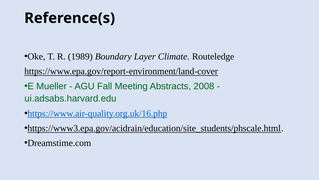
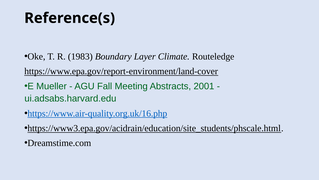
1989: 1989 -> 1983
2008: 2008 -> 2001
